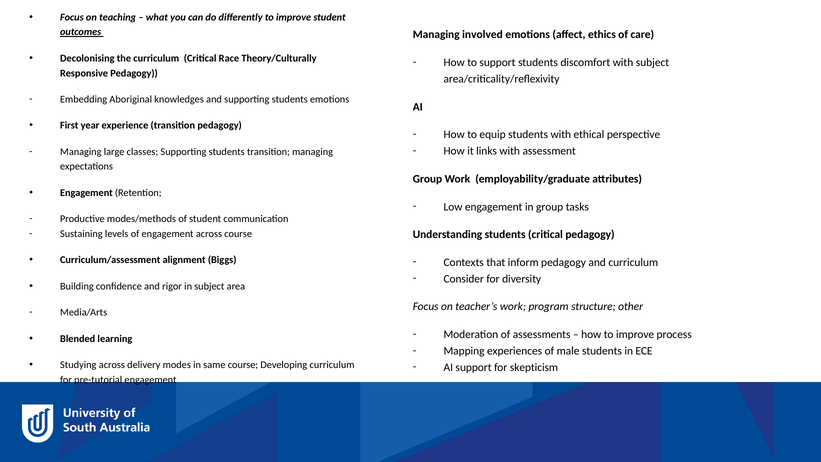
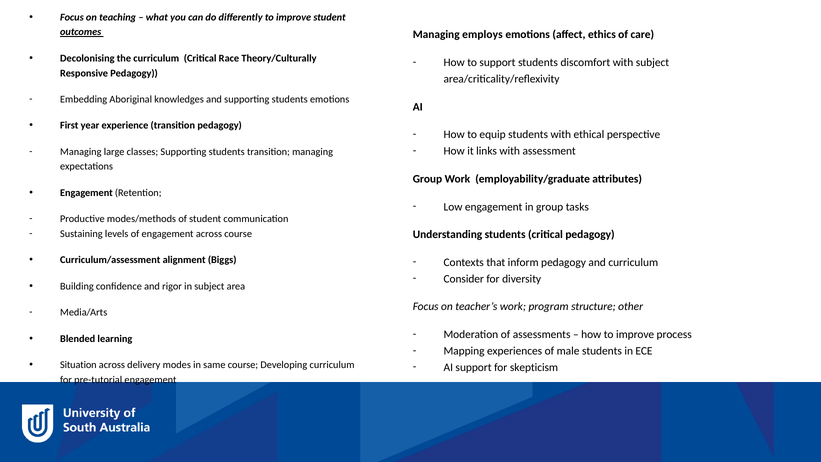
involved: involved -> employs
Studying: Studying -> Situation
